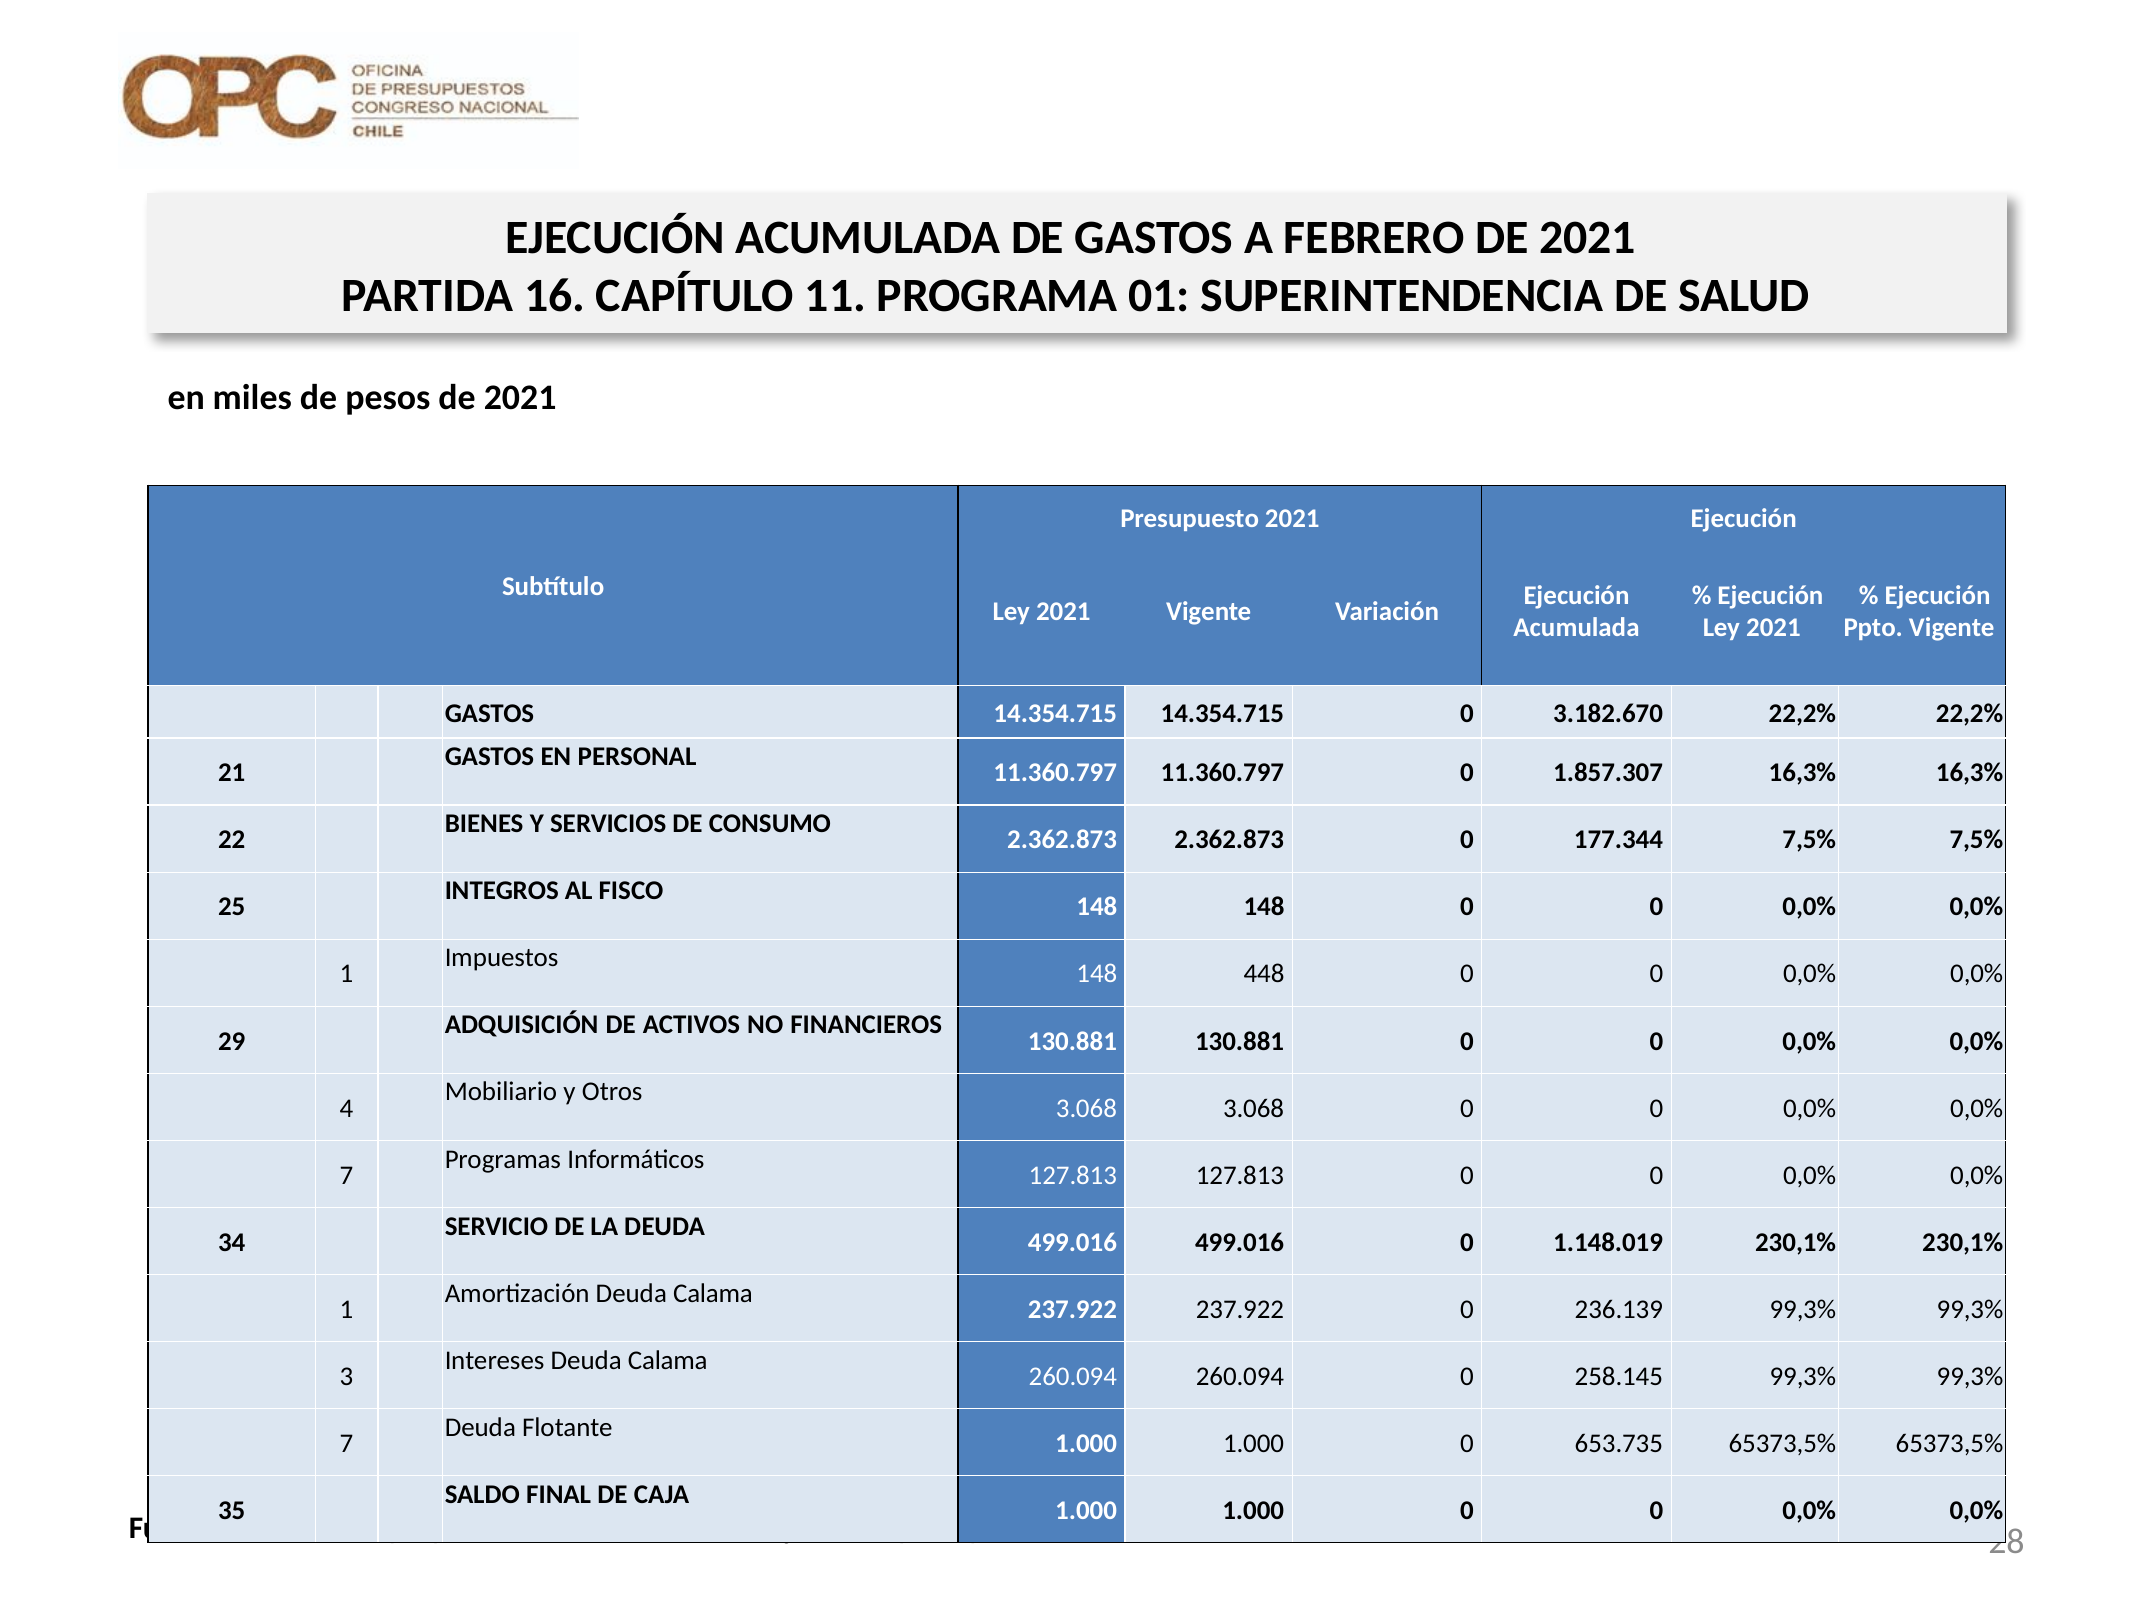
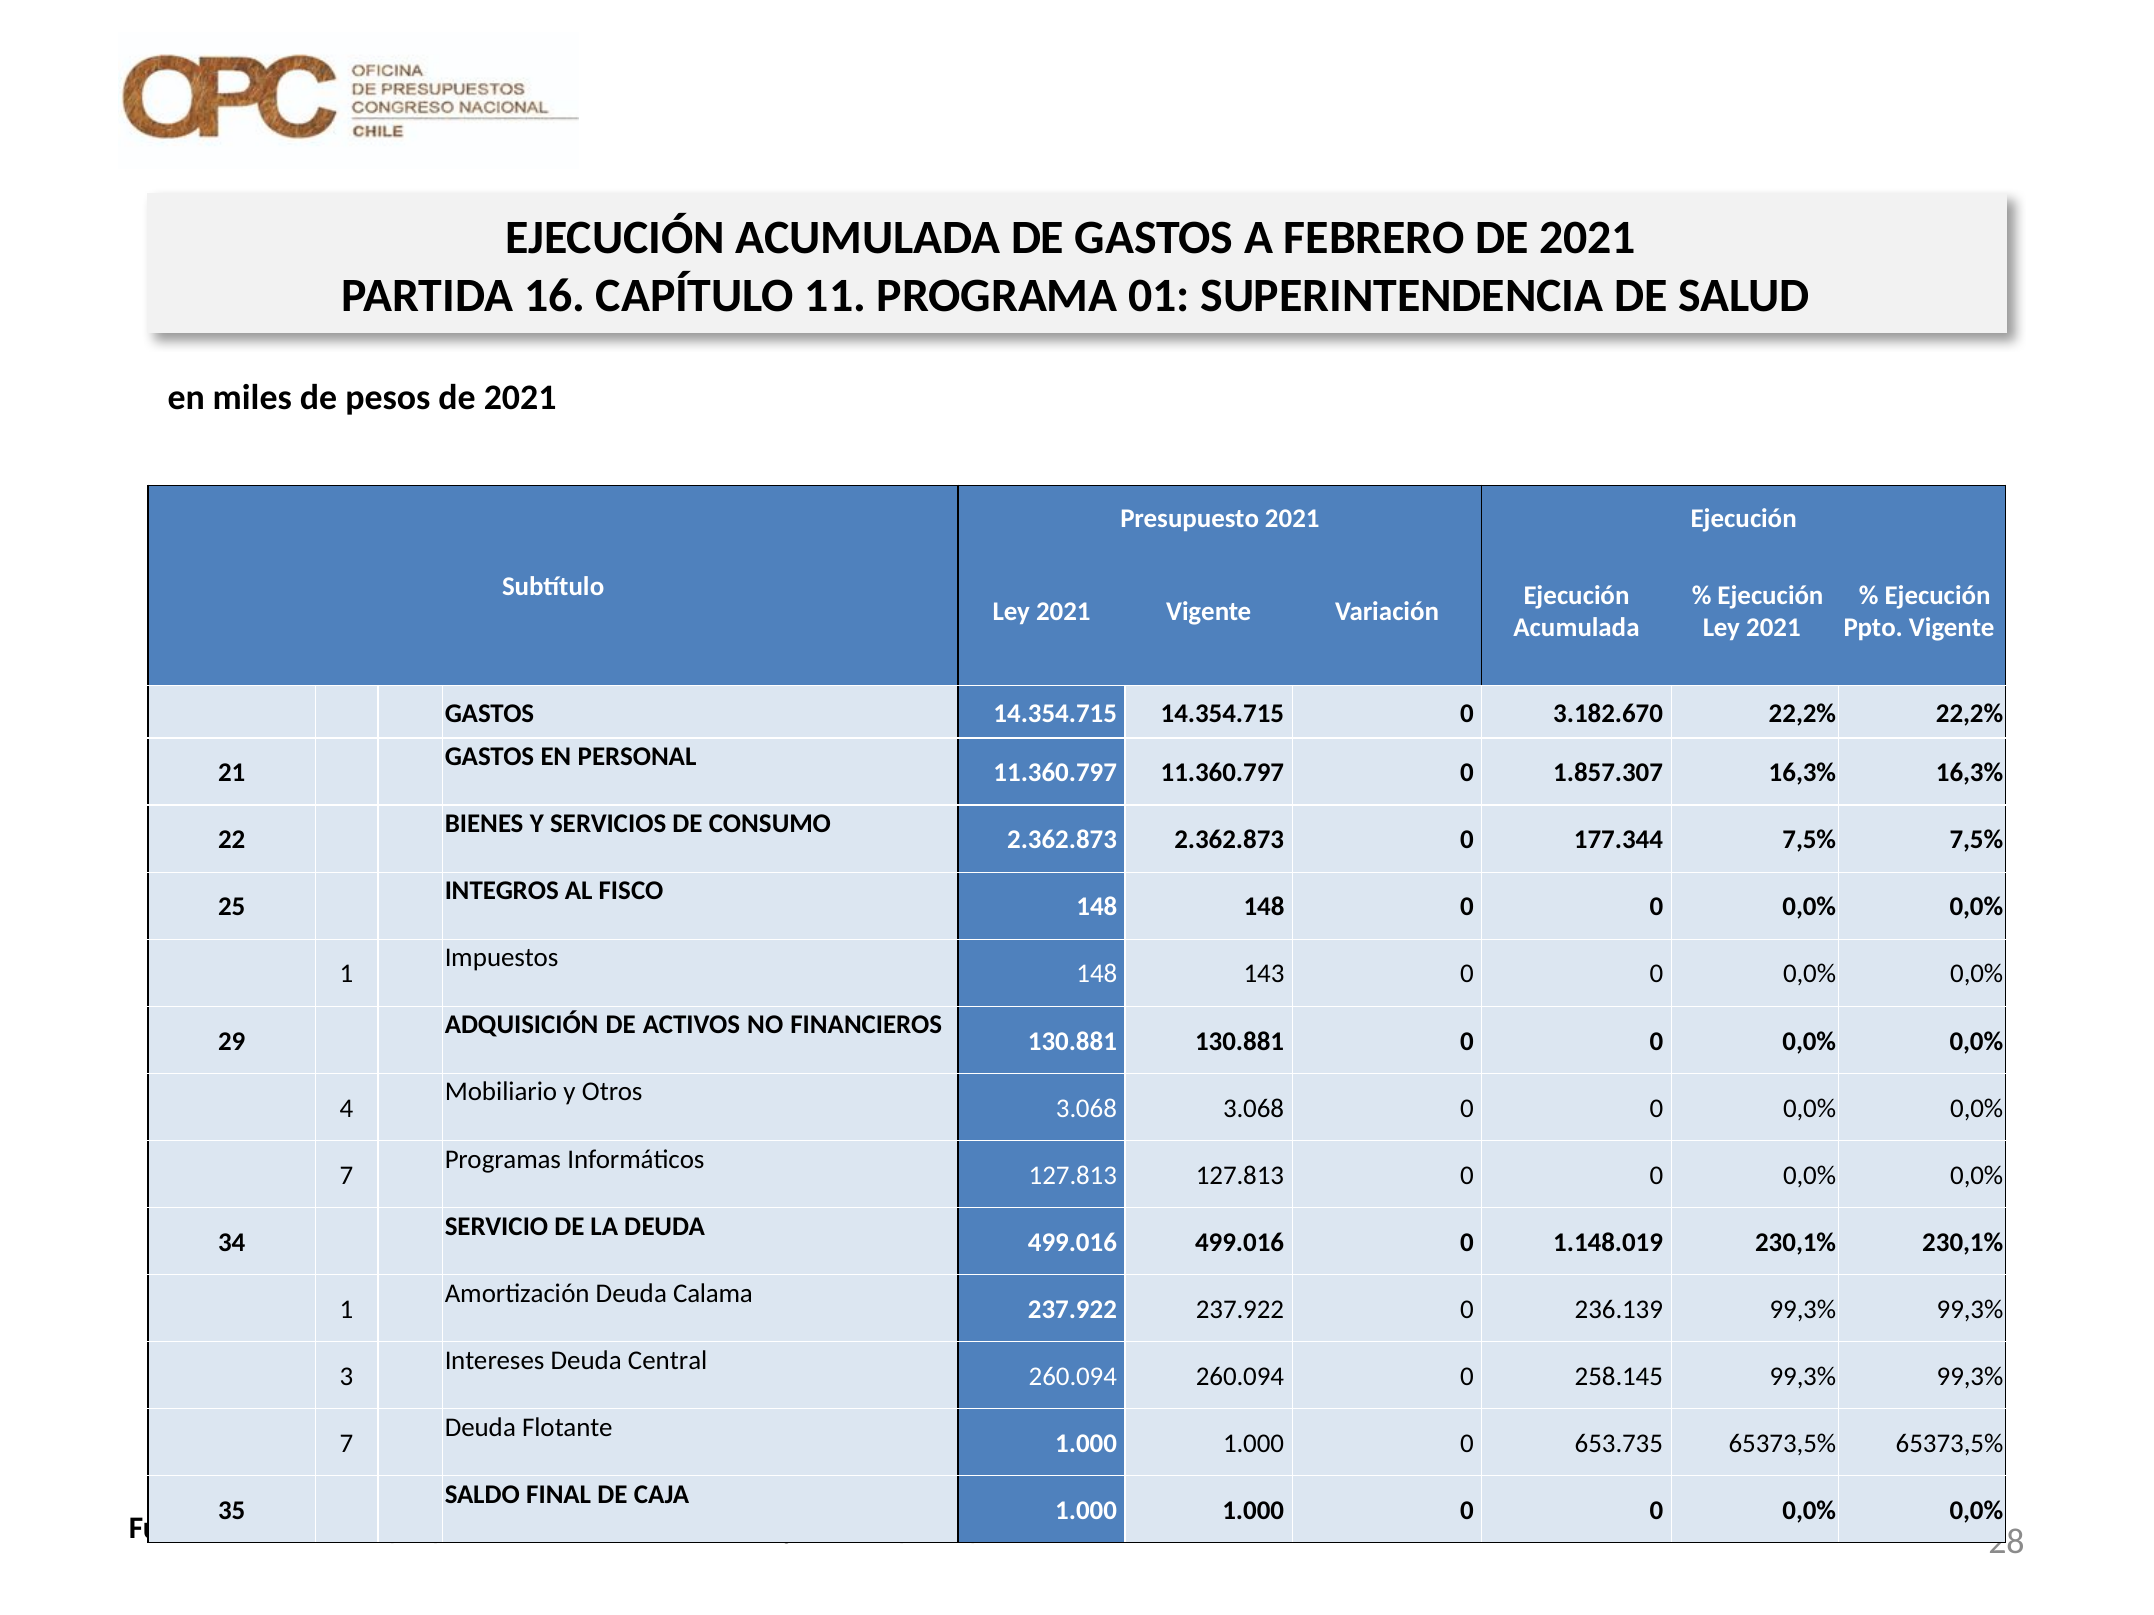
448: 448 -> 143
Intereses Deuda Calama: Calama -> Central
